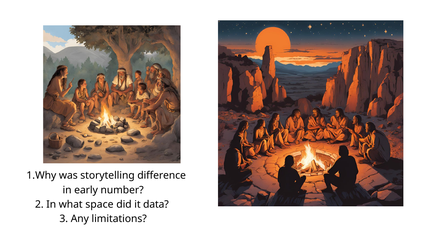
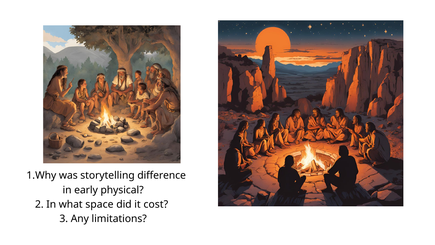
number: number -> physical
data: data -> cost
